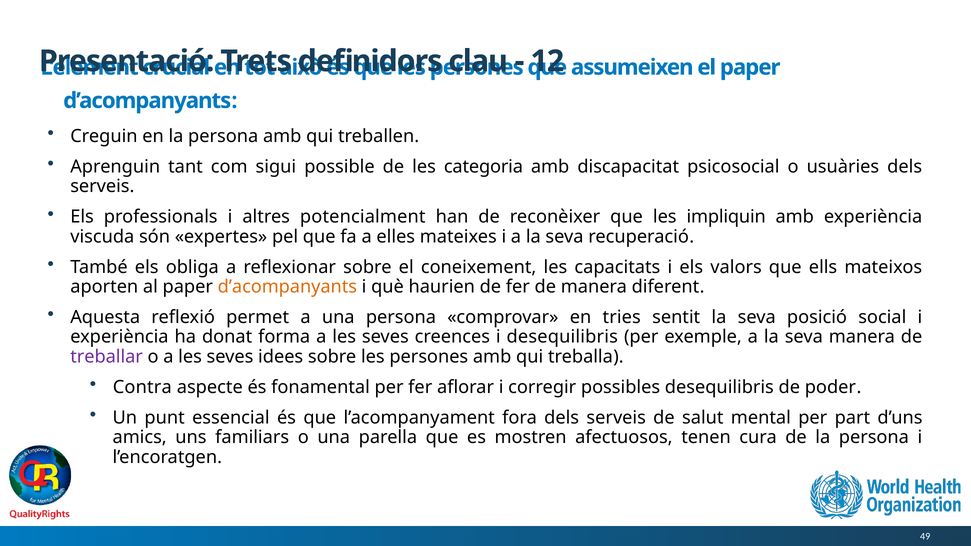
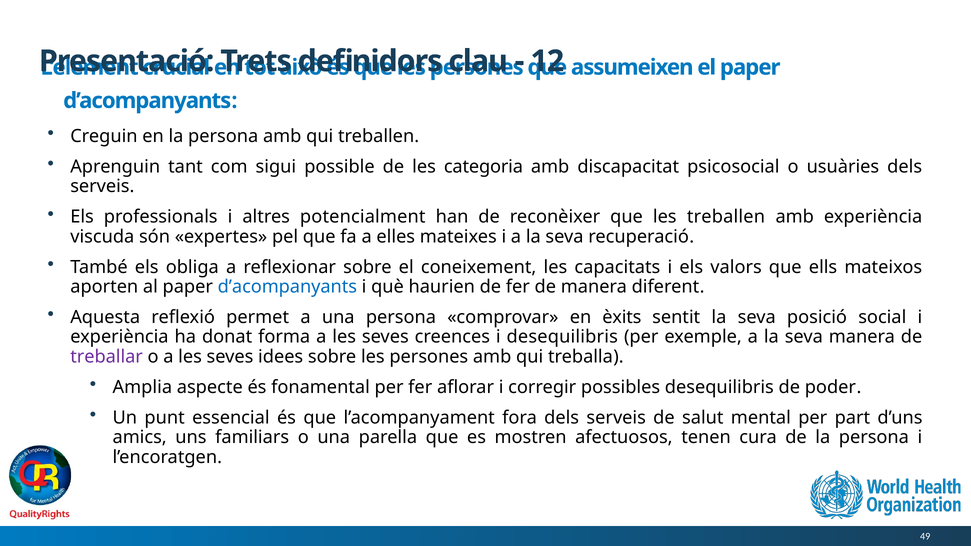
les impliquin: impliquin -> treballen
d’acompanyants at (287, 287) colour: orange -> blue
tries: tries -> èxits
Contra: Contra -> Amplia
